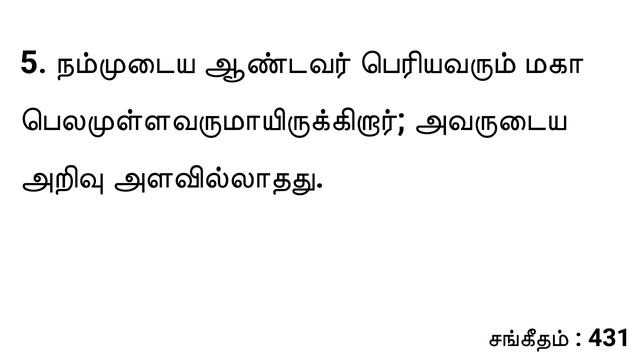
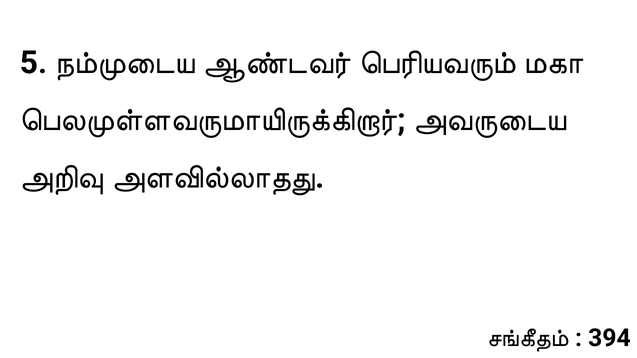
431: 431 -> 394
